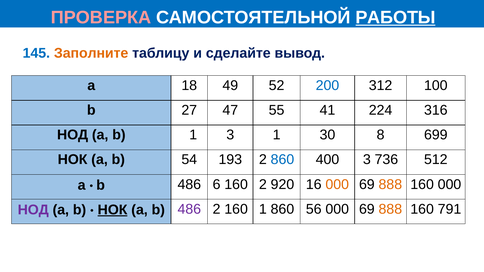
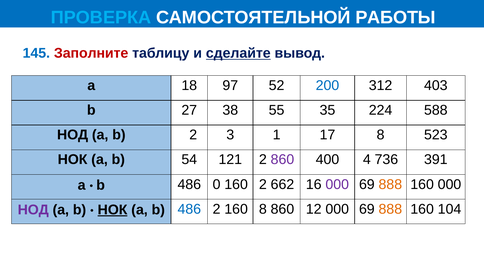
ПРОВЕРКА colour: pink -> light blue
РАБОТЫ underline: present -> none
Заполните colour: orange -> red
сделайте underline: none -> present
49: 49 -> 97
100: 100 -> 403
47: 47 -> 38
41: 41 -> 35
316: 316 -> 588
b 1: 1 -> 2
30: 30 -> 17
699: 699 -> 523
193: 193 -> 121
860 at (282, 160) colour: blue -> purple
400 3: 3 -> 4
512: 512 -> 391
6: 6 -> 0
920: 920 -> 662
000 at (337, 185) colour: orange -> purple
486 at (189, 209) colour: purple -> blue
160 1: 1 -> 8
56: 56 -> 12
791: 791 -> 104
